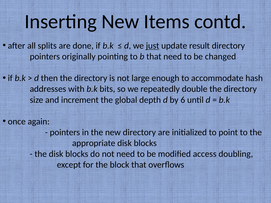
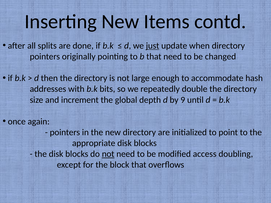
result: result -> when
6: 6 -> 9
not at (108, 154) underline: none -> present
